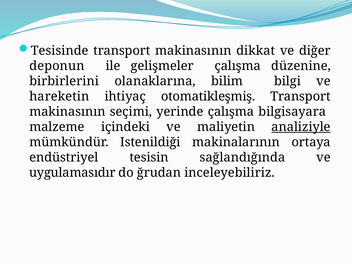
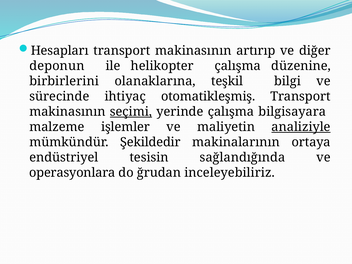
Tesisinde: Tesisinde -> Hesapları
dikkat: dikkat -> artırıp
gelişmeler: gelişmeler -> helikopter
bilim: bilim -> teşkil
hareketin: hareketin -> sürecinde
seçimi underline: none -> present
içindeki: içindeki -> işlemler
Istenildiği: Istenildiği -> Şekildedir
uygulamasıdır: uygulamasıdır -> operasyonlara
